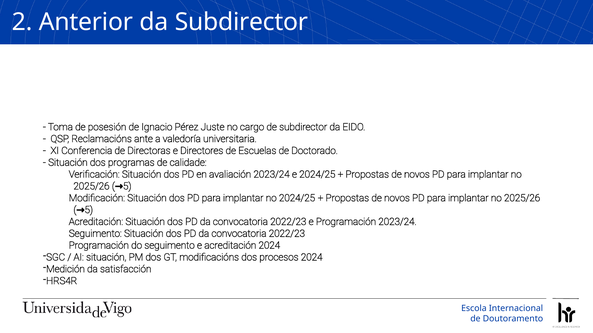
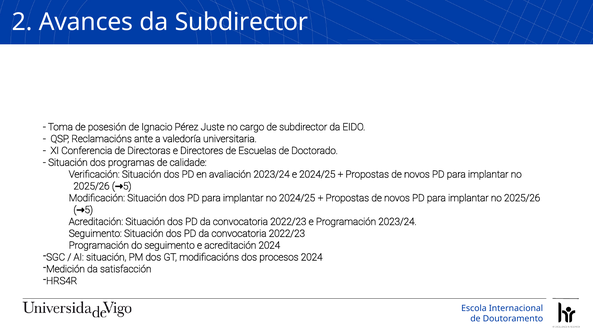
Anterior: Anterior -> Avances
